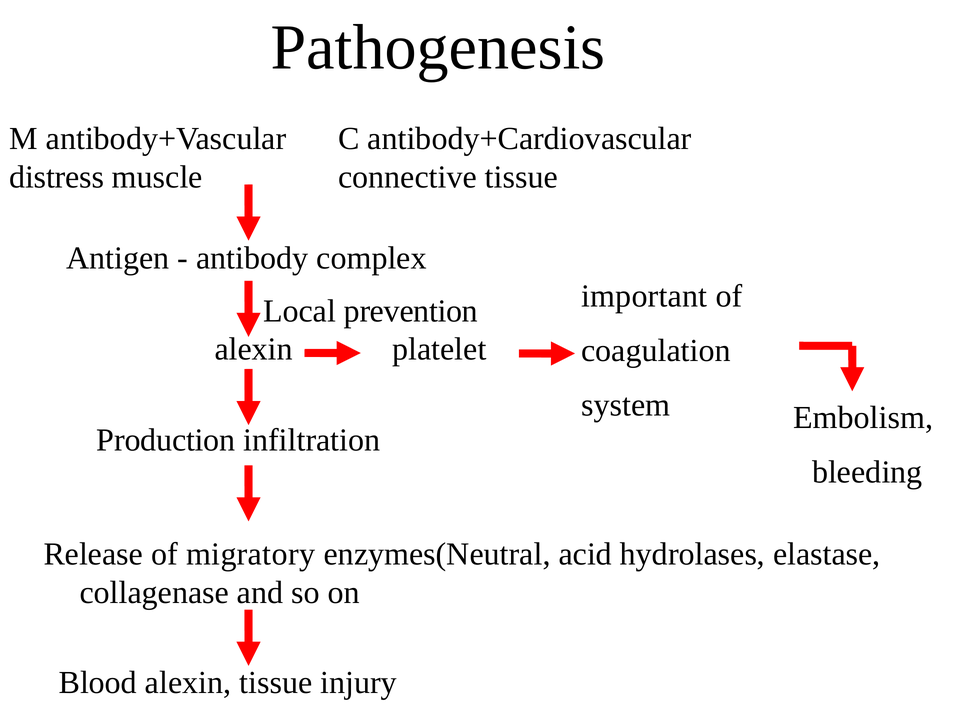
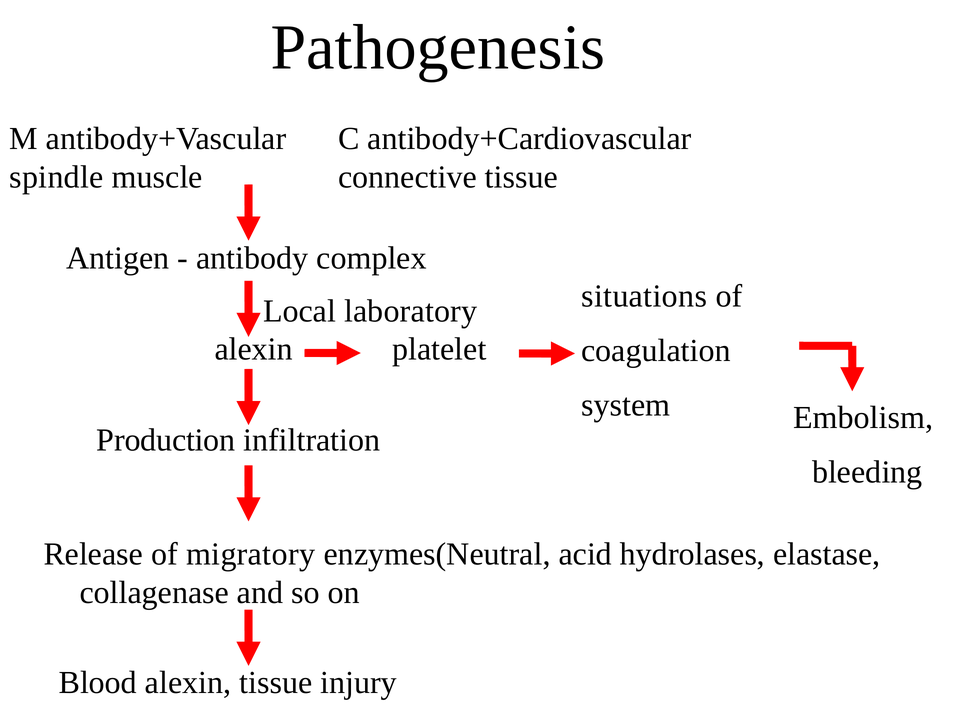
distress: distress -> spindle
important: important -> situations
prevention: prevention -> laboratory
